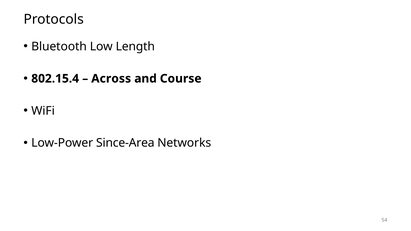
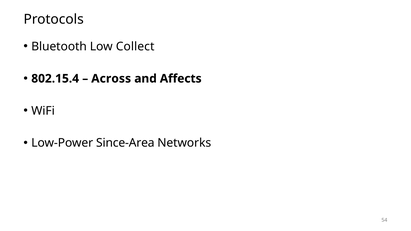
Length: Length -> Collect
Course: Course -> Affects
